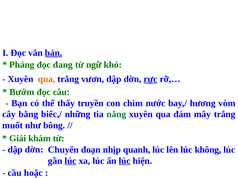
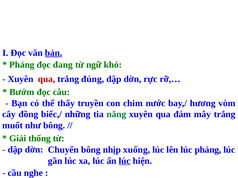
qua at (47, 79) colour: orange -> red
vươn: vươn -> đúng
rực underline: present -> none
bằng: bằng -> đồng
khám: khám -> thống
Chuyển đoạn: đoạn -> bông
quanh: quanh -> xuống
lúc không: không -> phảng
lúc at (71, 161) underline: present -> none
hoặc: hoặc -> nghe
